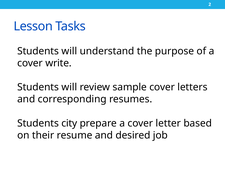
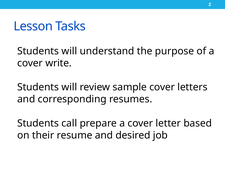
city: city -> call
